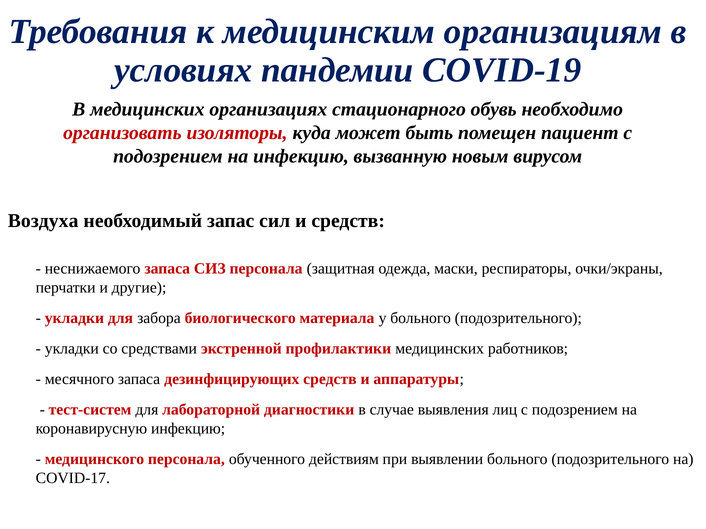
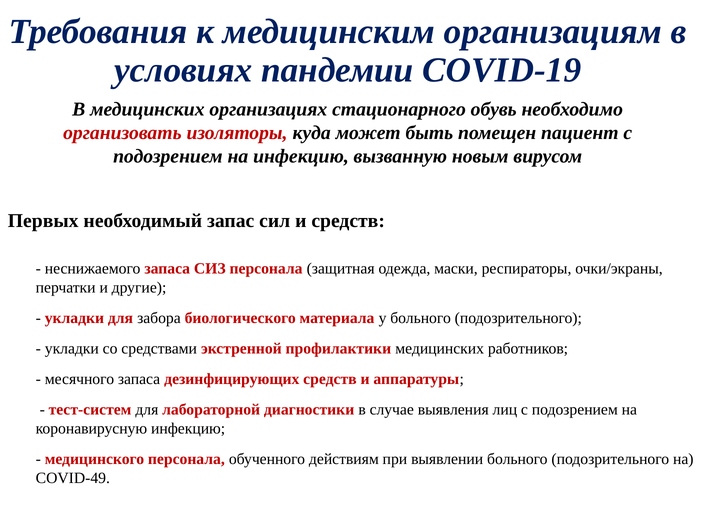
Воздуха: Воздуха -> Первых
COVID-17: COVID-17 -> COVID-49
